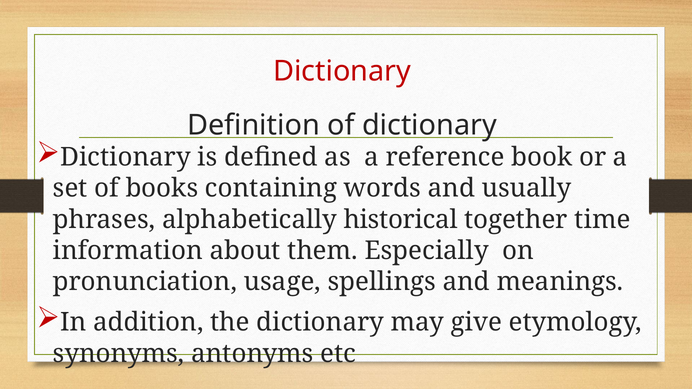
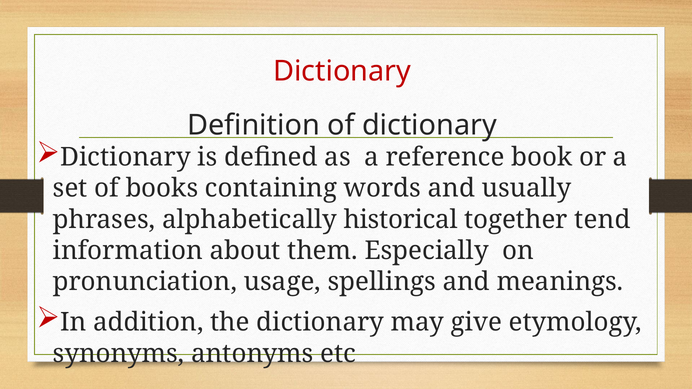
time: time -> tend
